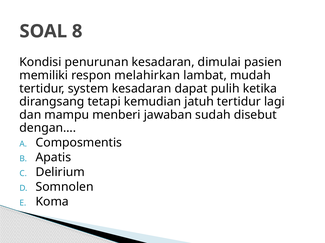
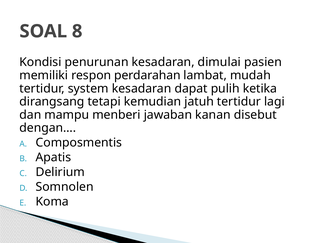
melahirkan: melahirkan -> perdarahan
sudah: sudah -> kanan
